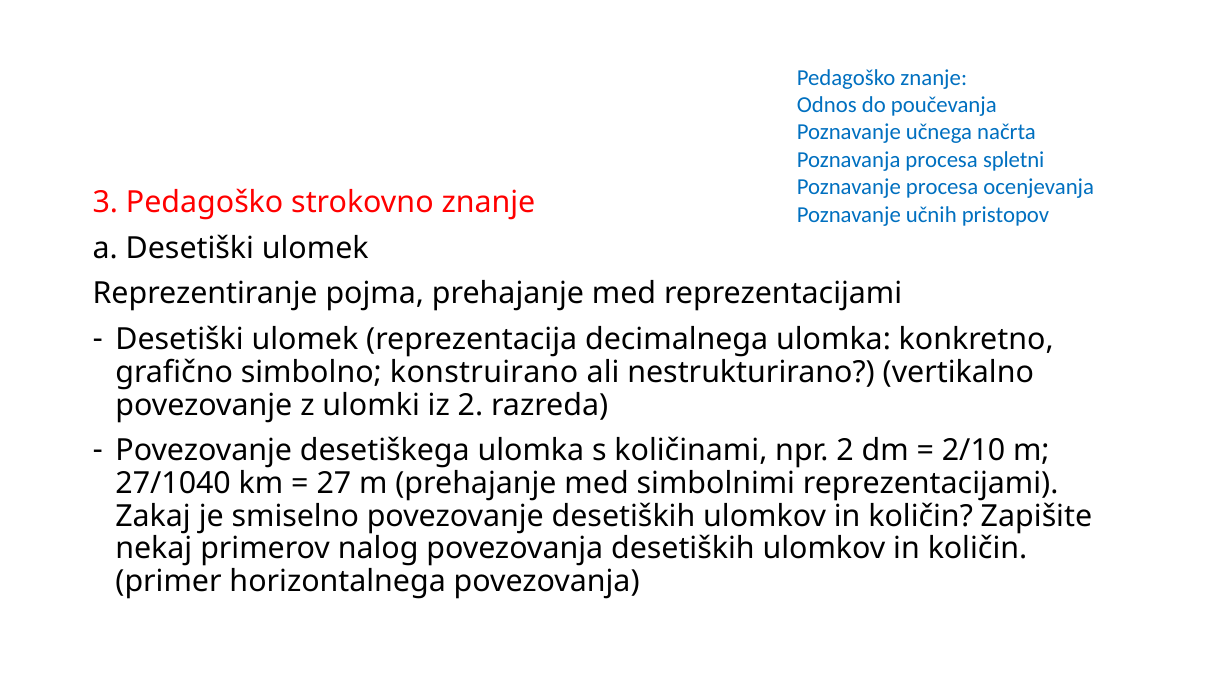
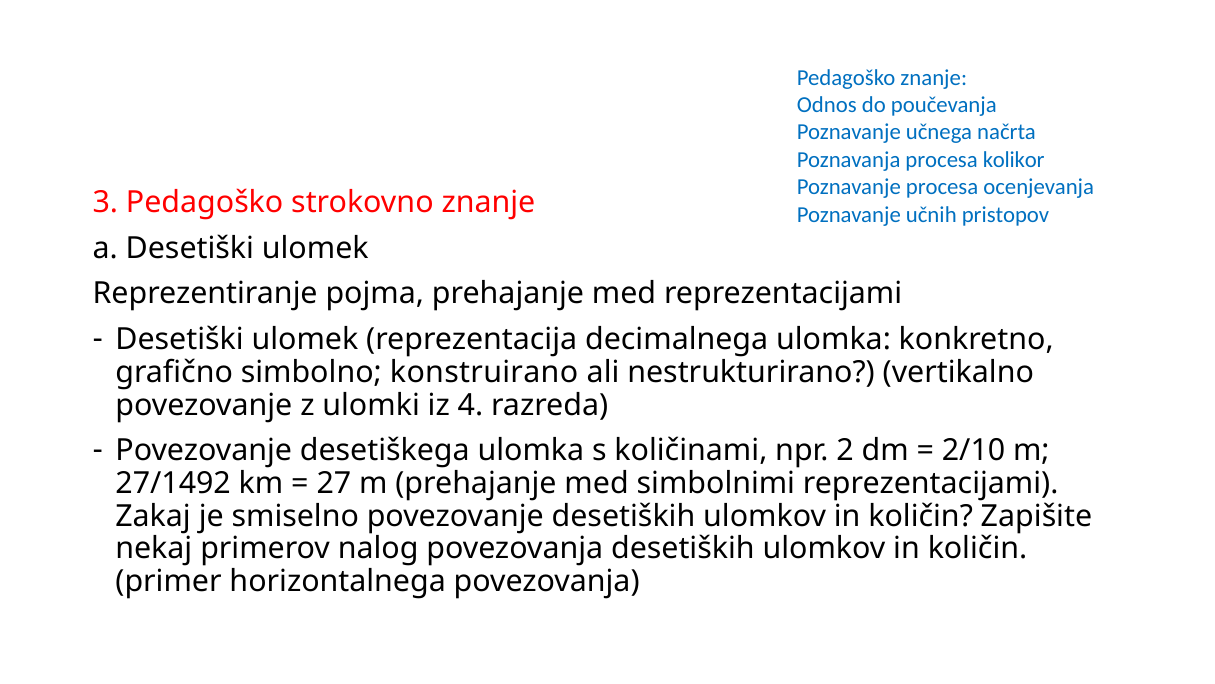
spletni: spletni -> kolikor
iz 2: 2 -> 4
27/1040: 27/1040 -> 27/1492
